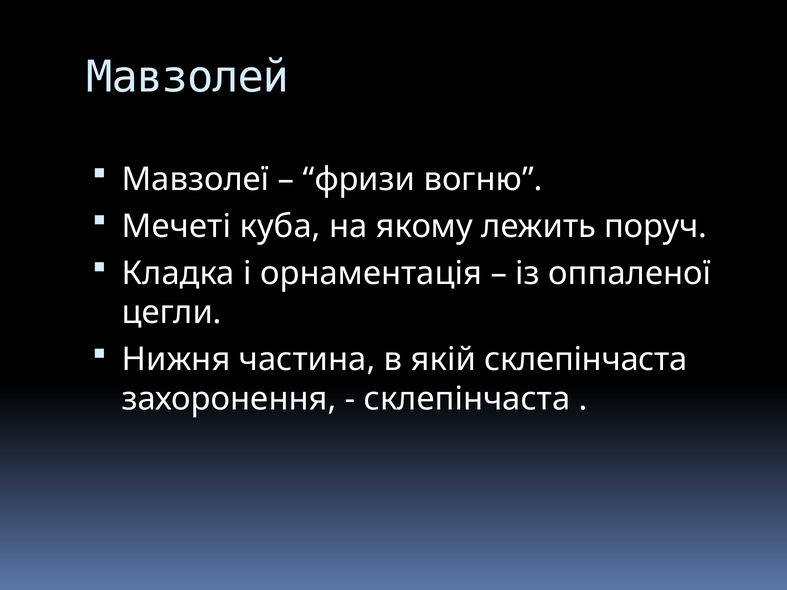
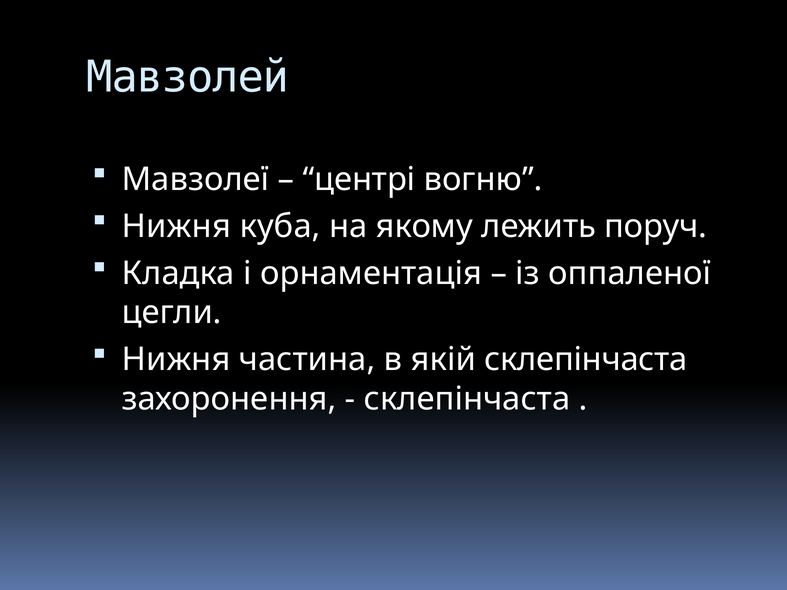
фризи: фризи -> центрі
Мечеті at (177, 226): Мечеті -> Нижня
